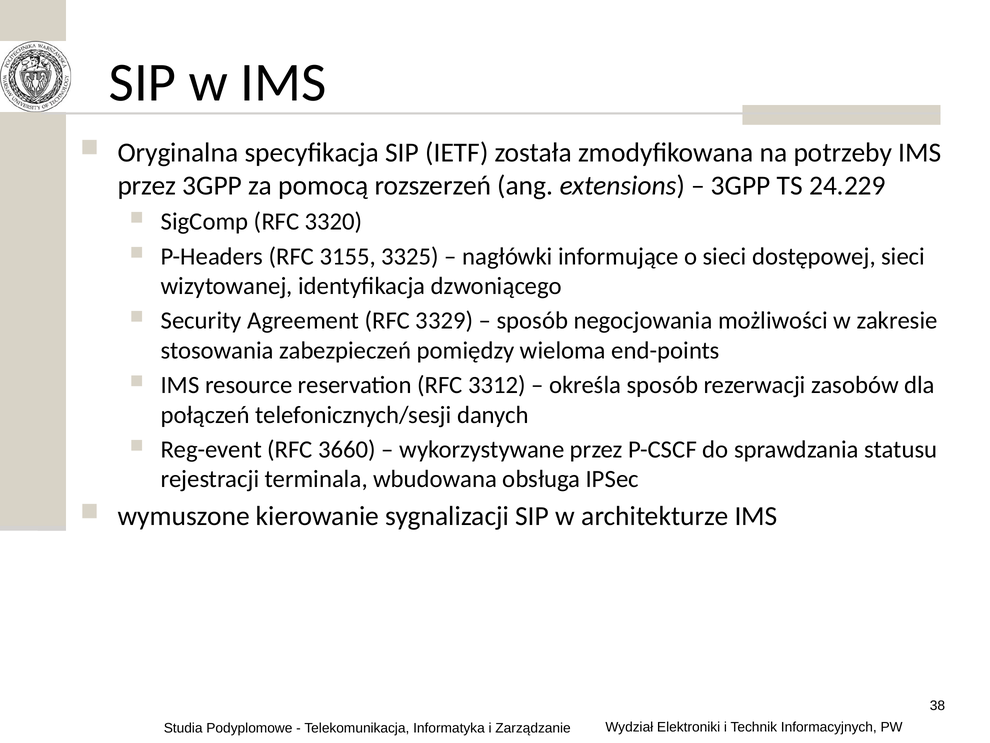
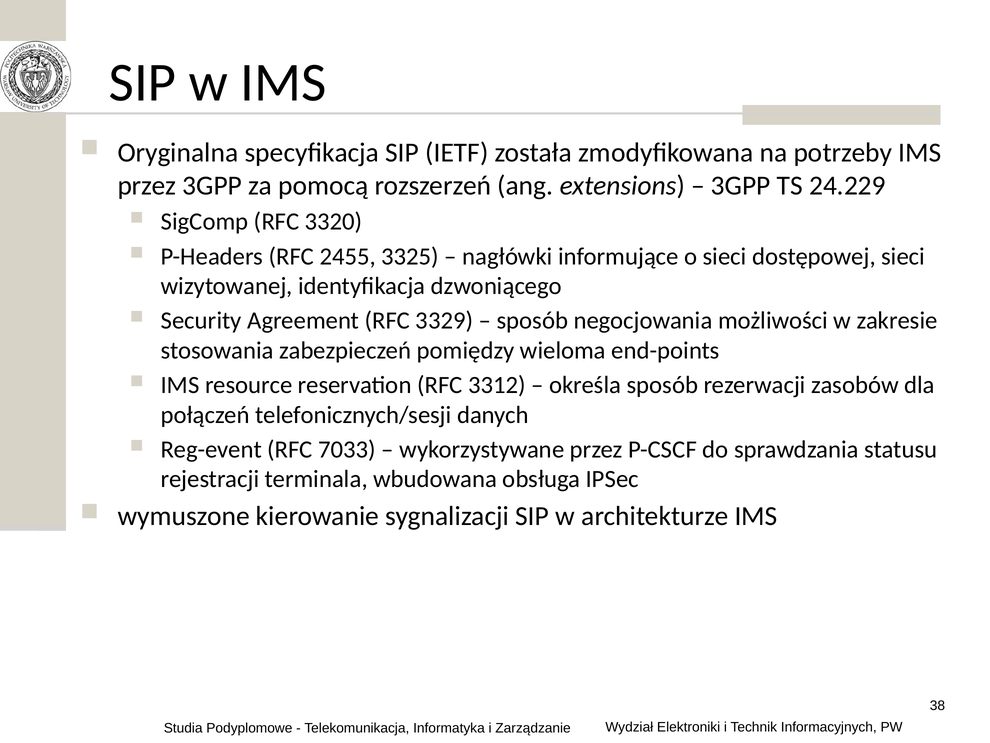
3155: 3155 -> 2455
3660: 3660 -> 7033
